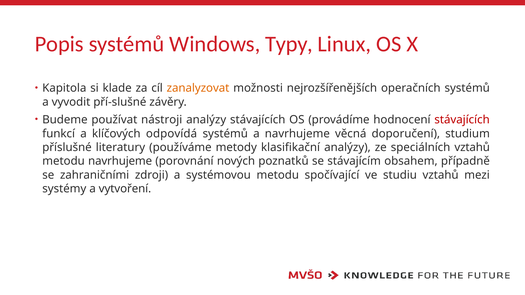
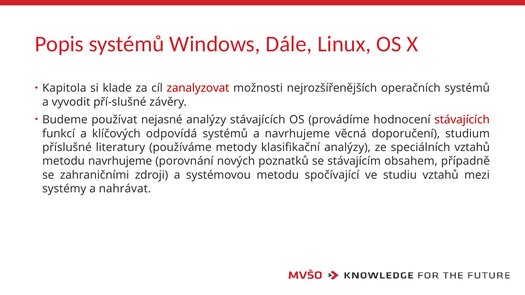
Typy: Typy -> Dále
zanalyzovat colour: orange -> red
nástroji: nástroji -> nejasné
vytvoření: vytvoření -> nahrávat
